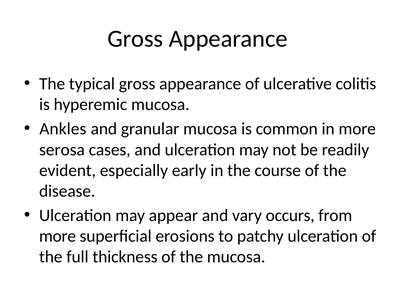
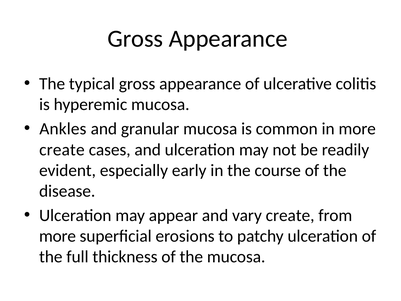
serosa at (62, 150): serosa -> create
vary occurs: occurs -> create
